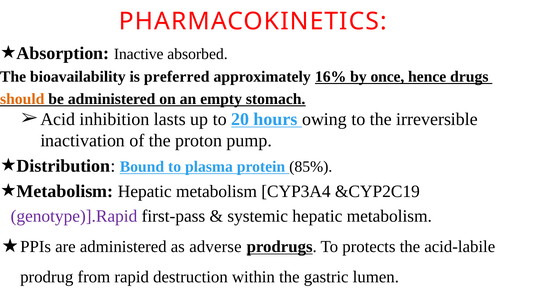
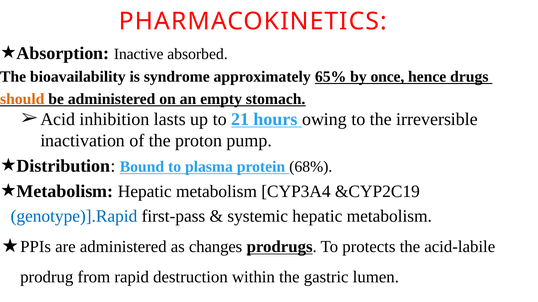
preferred: preferred -> syndrome
16%: 16% -> 65%
20: 20 -> 21
85%: 85% -> 68%
genotype)].Rapid colour: purple -> blue
adverse: adverse -> changes
